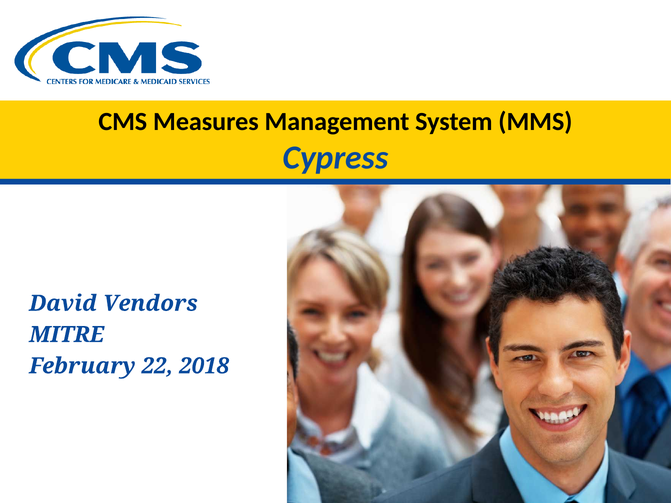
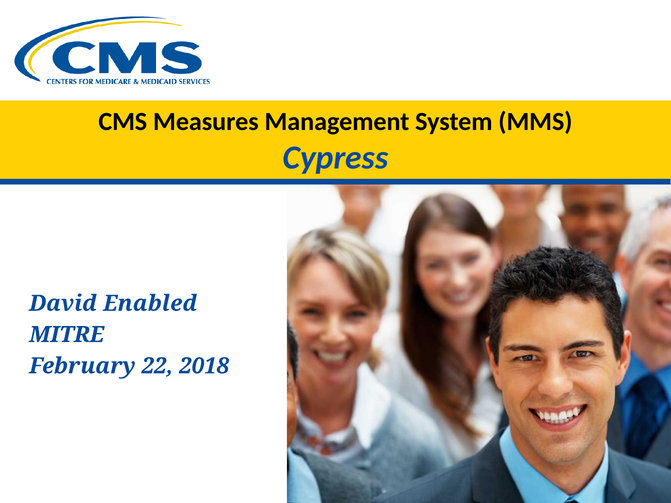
Vendors: Vendors -> Enabled
